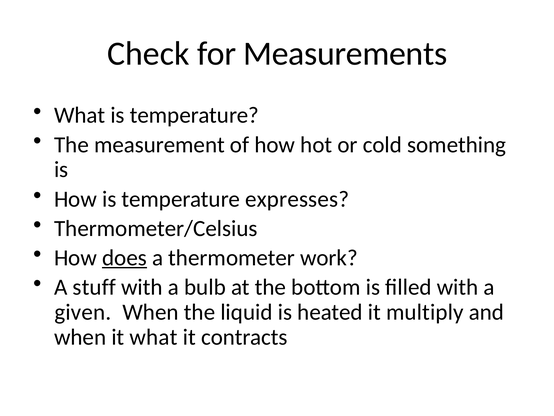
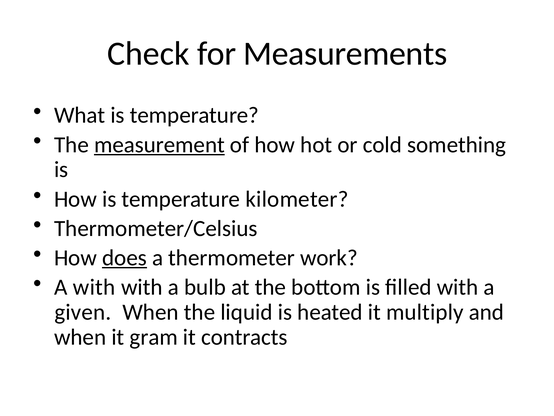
measurement underline: none -> present
expresses: expresses -> kilometer
A stuff: stuff -> with
it what: what -> gram
